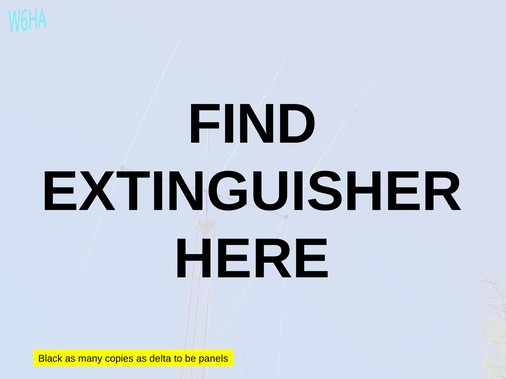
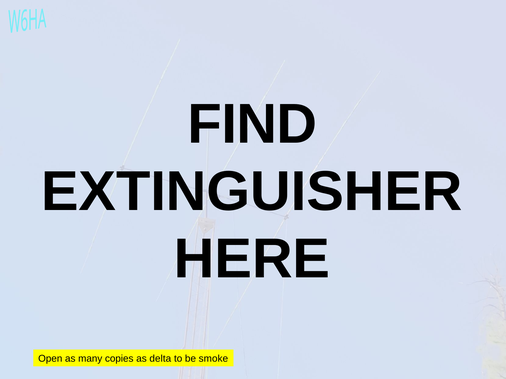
Black: Black -> Open
panels: panels -> smoke
